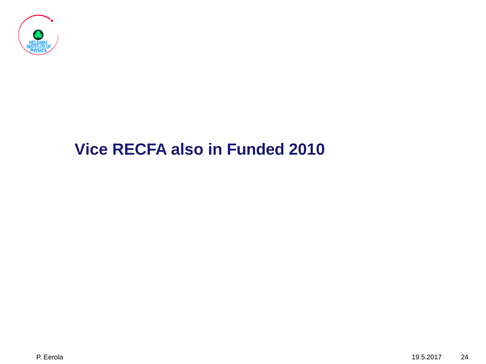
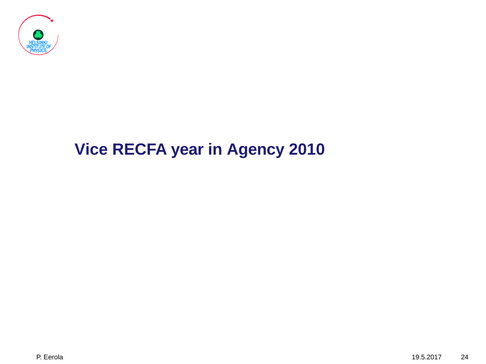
also: also -> year
Funded: Funded -> Agency
